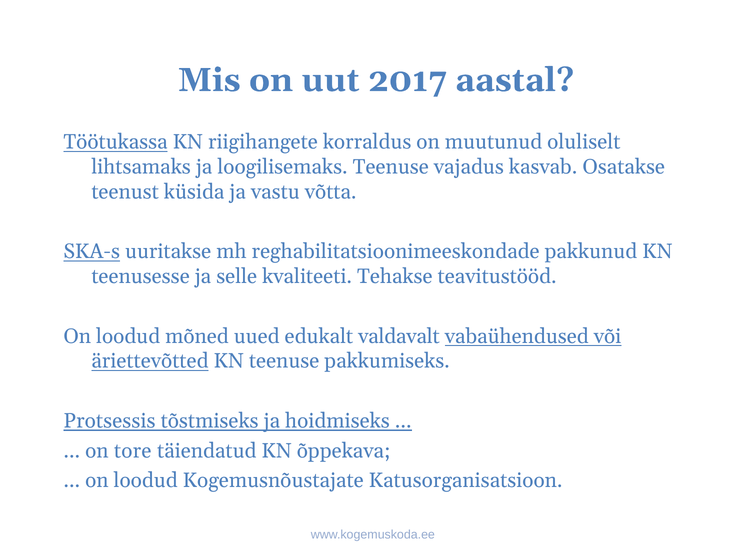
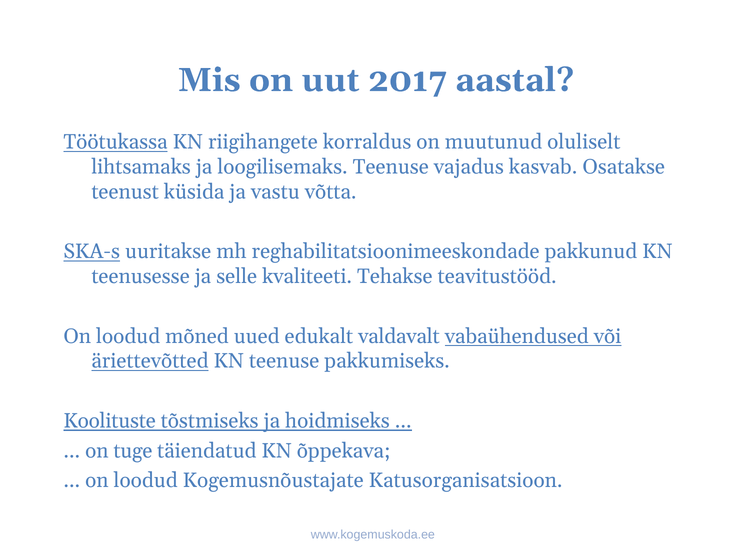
Protsessis: Protsessis -> Koolituste
tore: tore -> tuge
